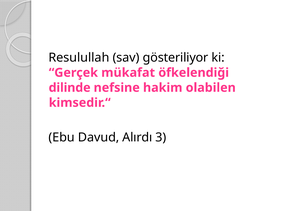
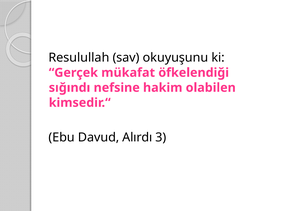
gösteriliyor: gösteriliyor -> okuyuşunu
dilinde: dilinde -> sığındı
